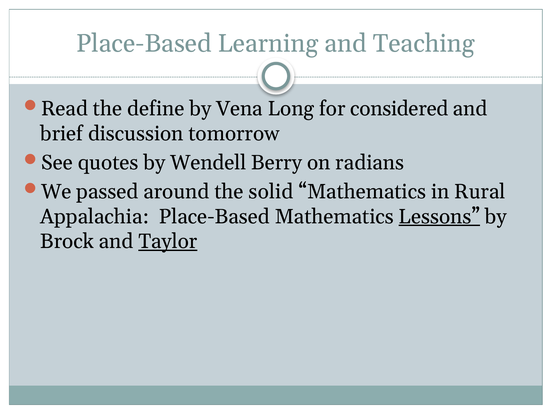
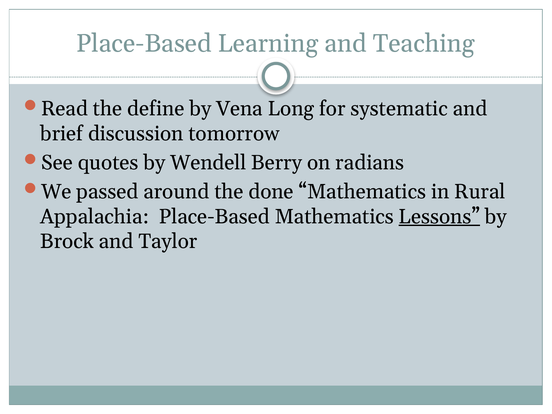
considered: considered -> systematic
solid: solid -> done
Taylor underline: present -> none
